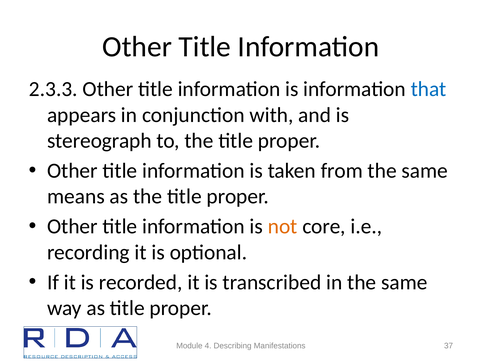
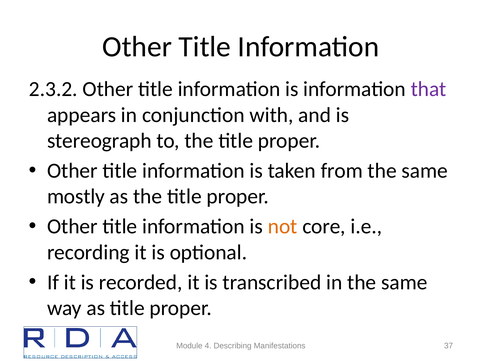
2.3.3: 2.3.3 -> 2.3.2
that colour: blue -> purple
means: means -> mostly
